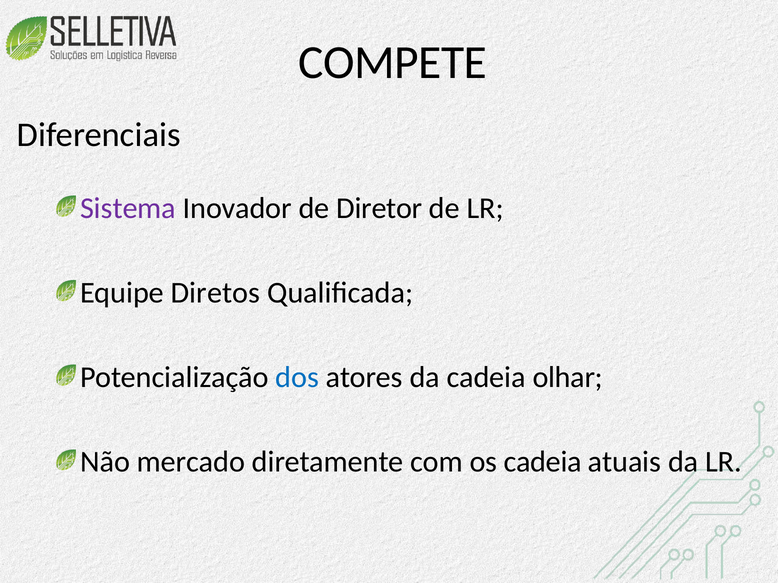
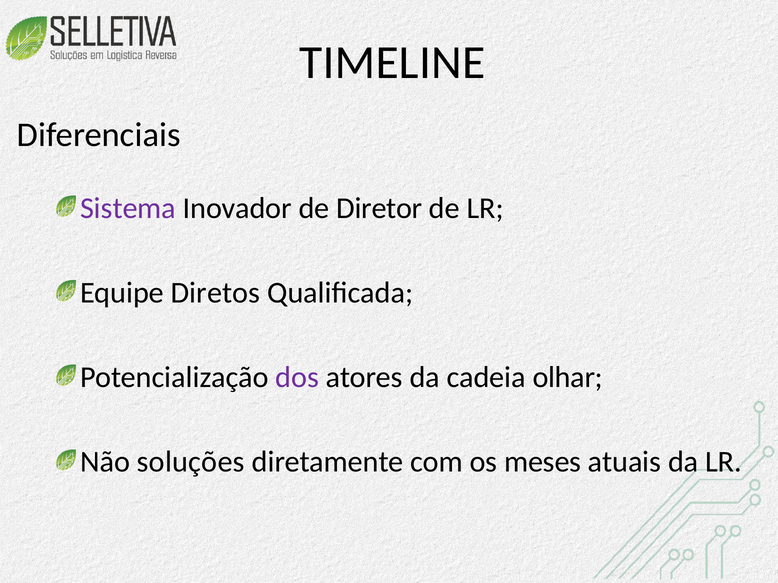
COMPETE: COMPETE -> TIMELINE
dos colour: blue -> purple
mercado: mercado -> soluções
os cadeia: cadeia -> meses
